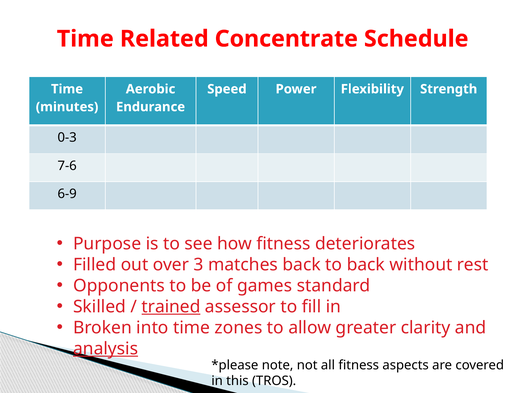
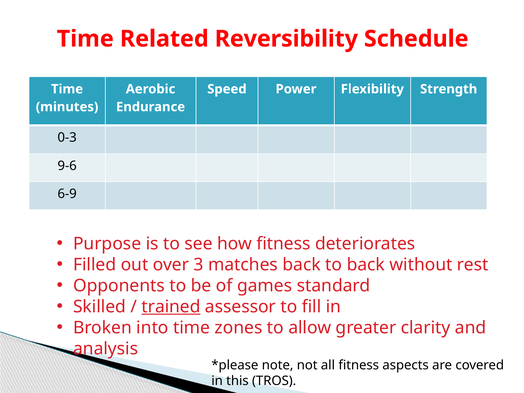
Concentrate: Concentrate -> Reversibility
7-6: 7-6 -> 9-6
analysis underline: present -> none
